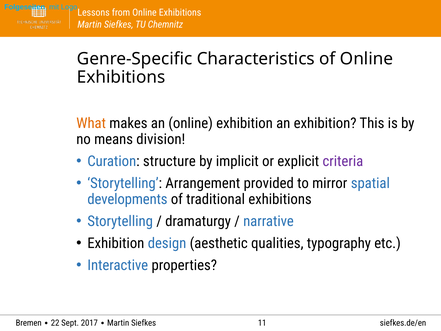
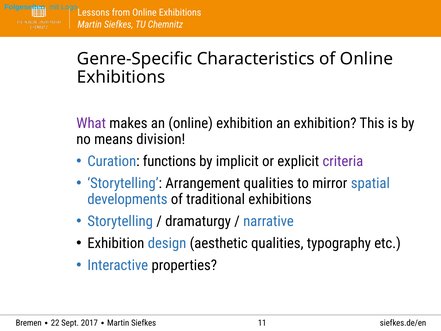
What colour: orange -> purple
structure: structure -> functions
Arrangement provided: provided -> qualities
